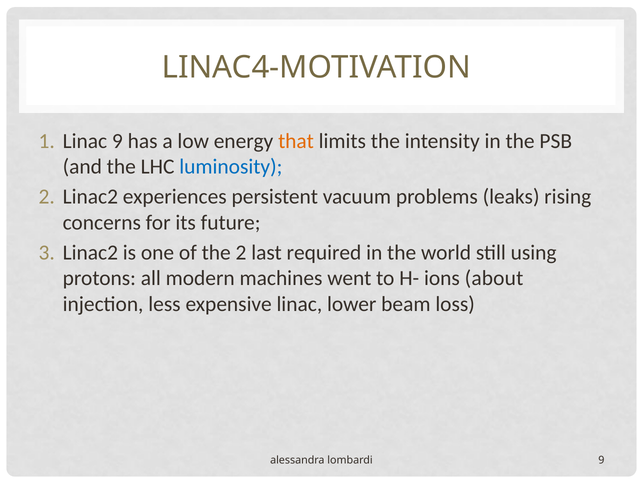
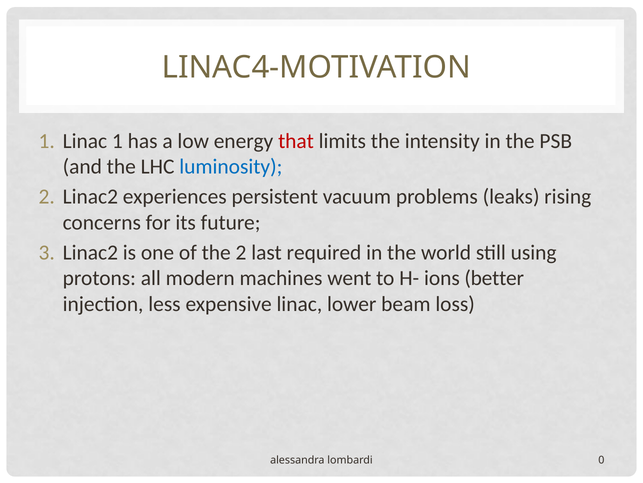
Linac 9: 9 -> 1
that colour: orange -> red
about: about -> better
lombardi 9: 9 -> 0
